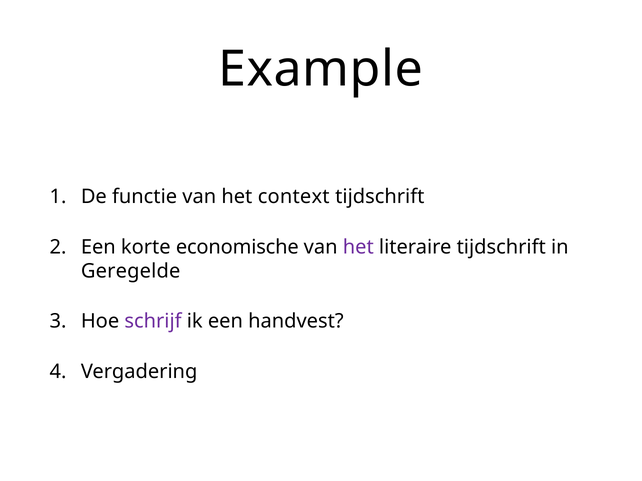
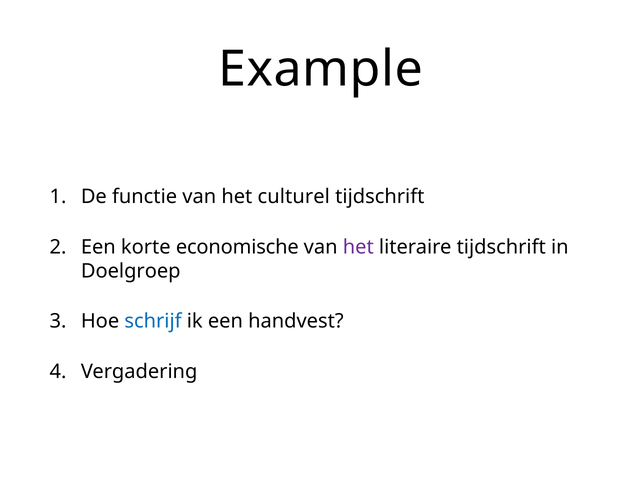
context: context -> culturel
Geregelde: Geregelde -> Doelgroep
schrijf colour: purple -> blue
